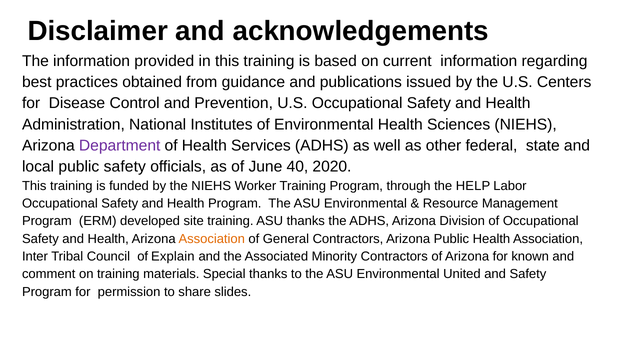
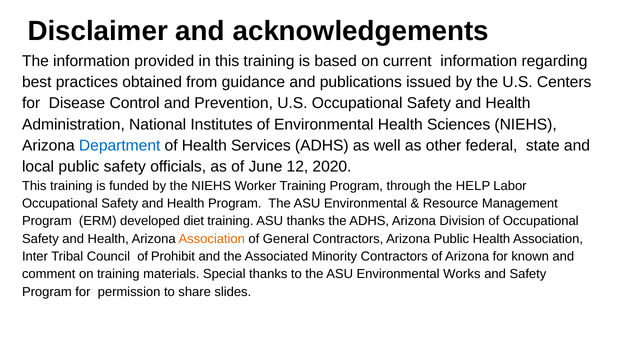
Department colour: purple -> blue
40: 40 -> 12
site: site -> diet
Explain: Explain -> Prohibit
United: United -> Works
